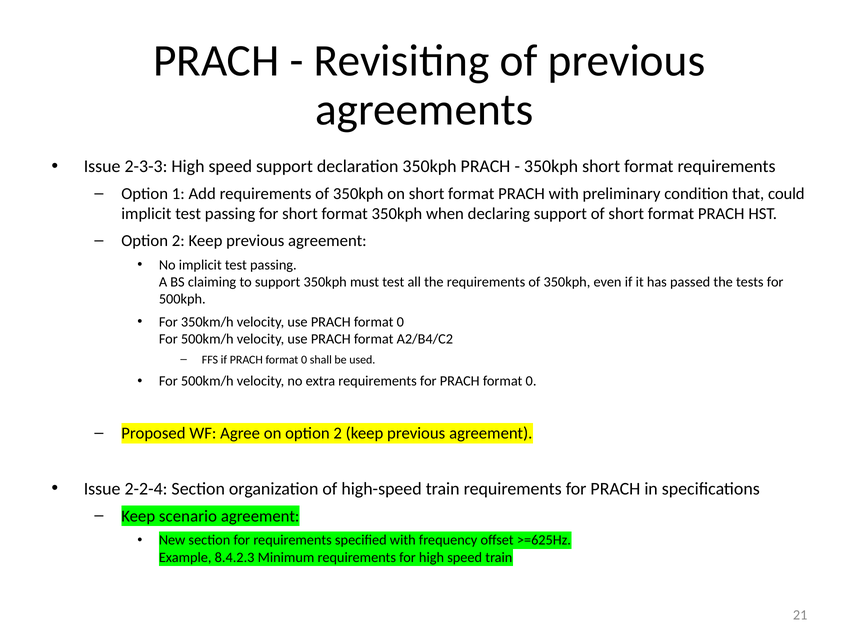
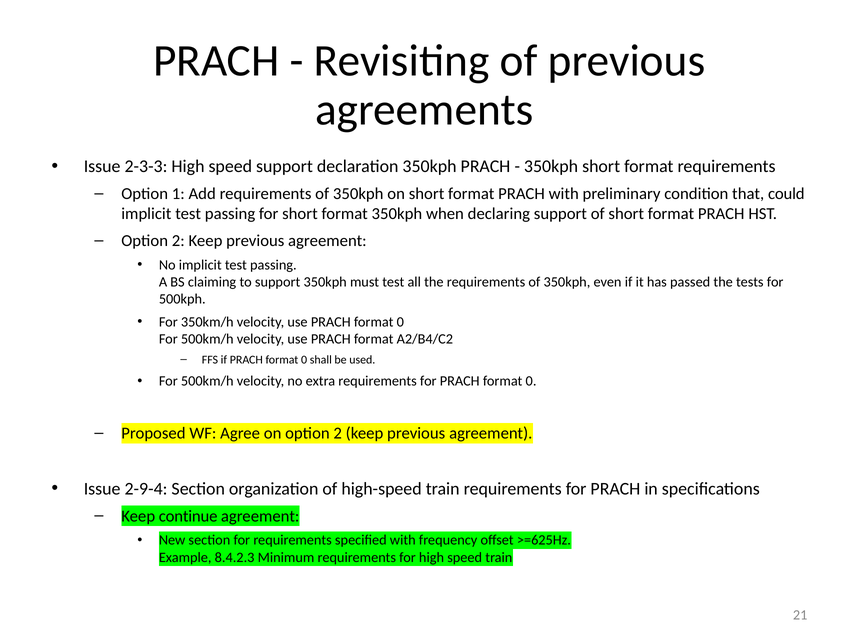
2-2-4: 2-2-4 -> 2-9-4
scenario: scenario -> continue
